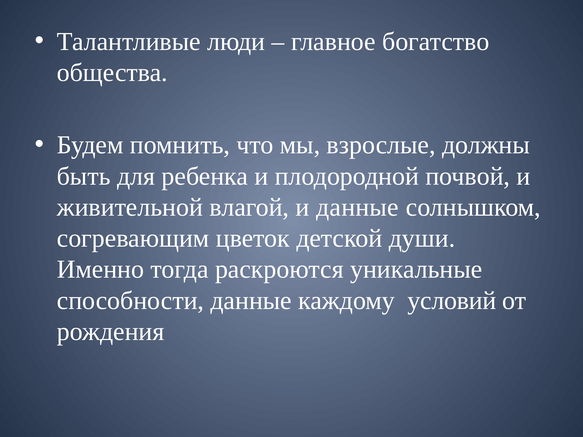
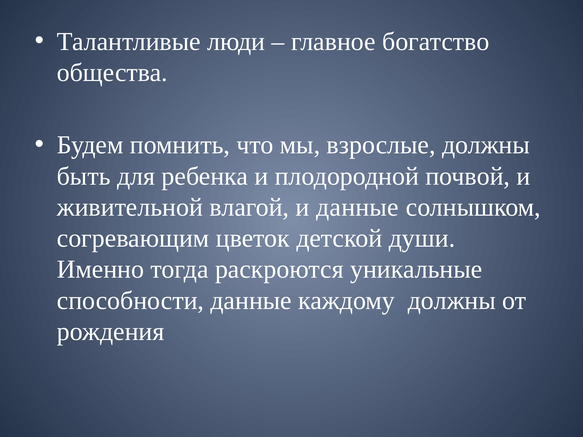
каждому условий: условий -> должны
